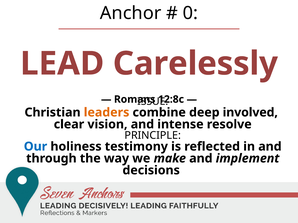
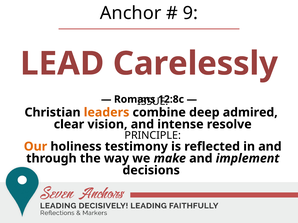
0: 0 -> 9
involved: involved -> admired
Our colour: blue -> orange
